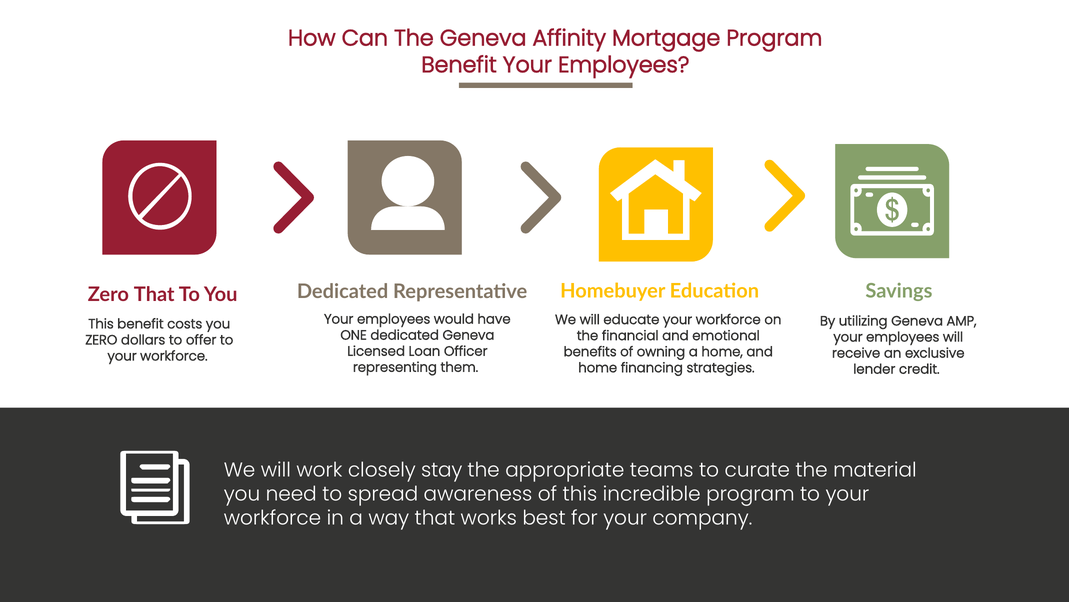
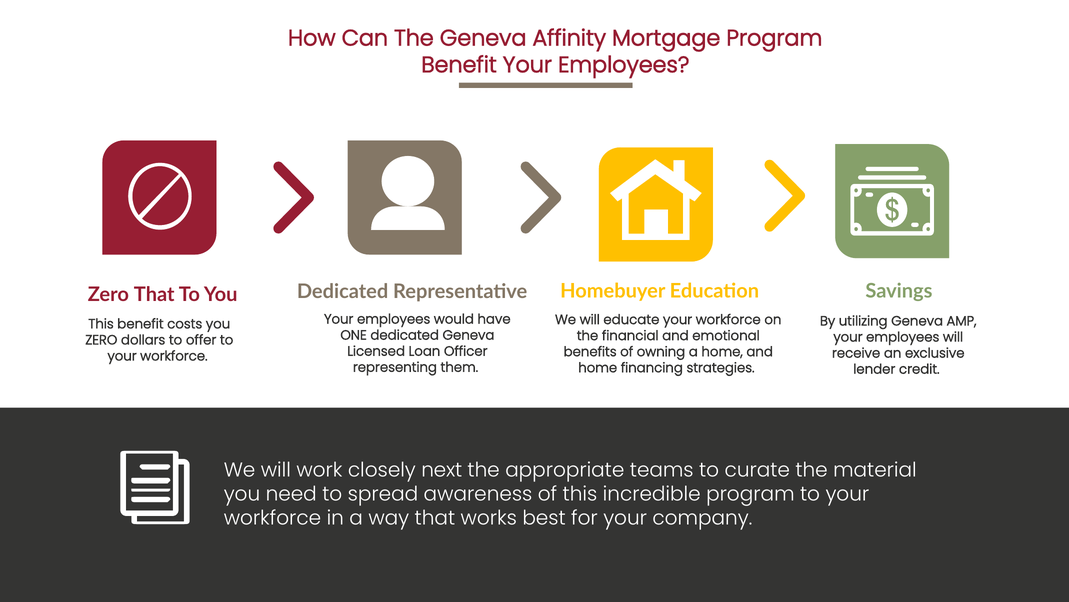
stay: stay -> next
